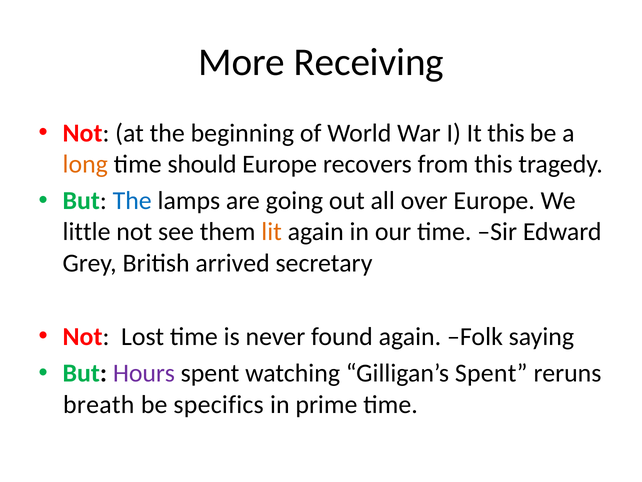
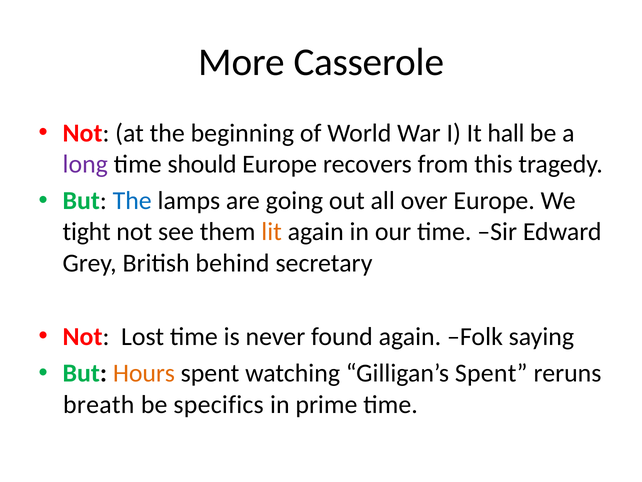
Receiving: Receiving -> Casserole
It this: this -> hall
long colour: orange -> purple
little: little -> tight
arrived: arrived -> behind
Hours colour: purple -> orange
